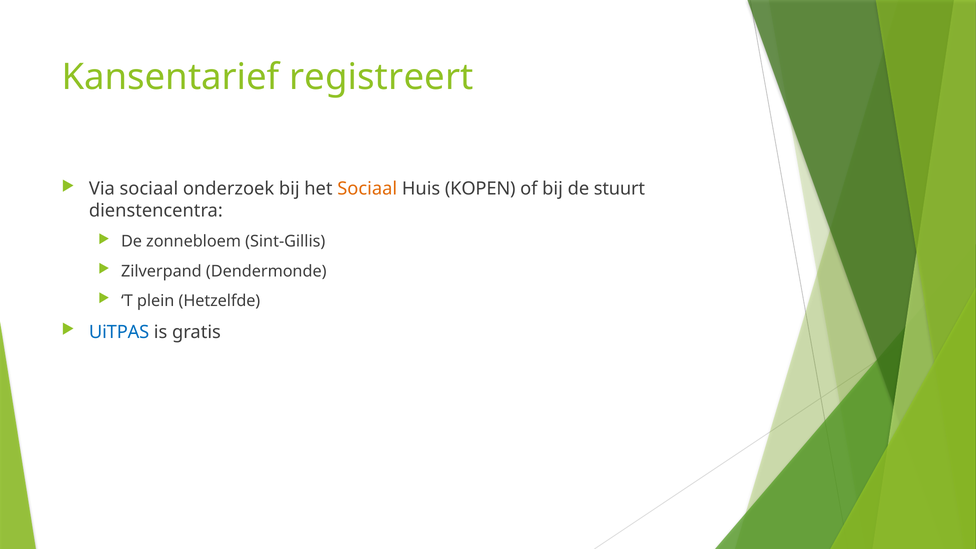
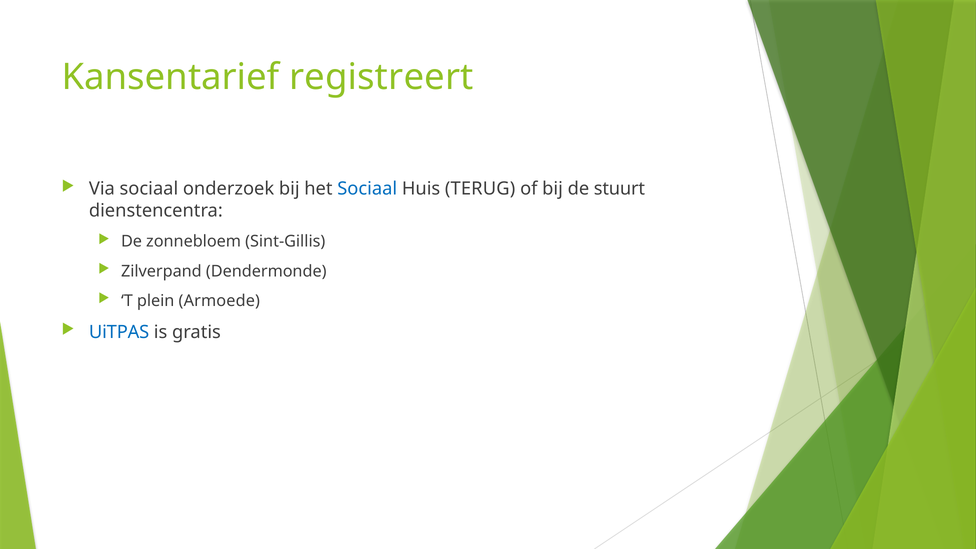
Sociaal at (367, 189) colour: orange -> blue
KOPEN: KOPEN -> TERUG
Hetzelfde: Hetzelfde -> Armoede
